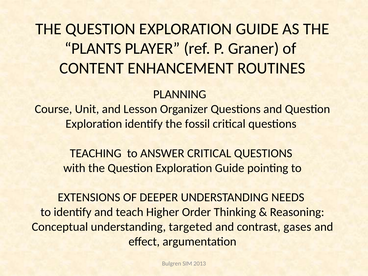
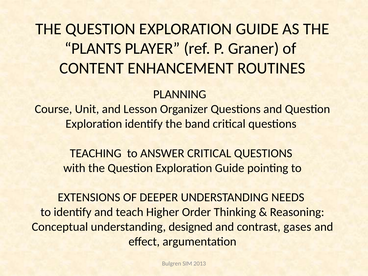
fossil: fossil -> band
targeted: targeted -> designed
